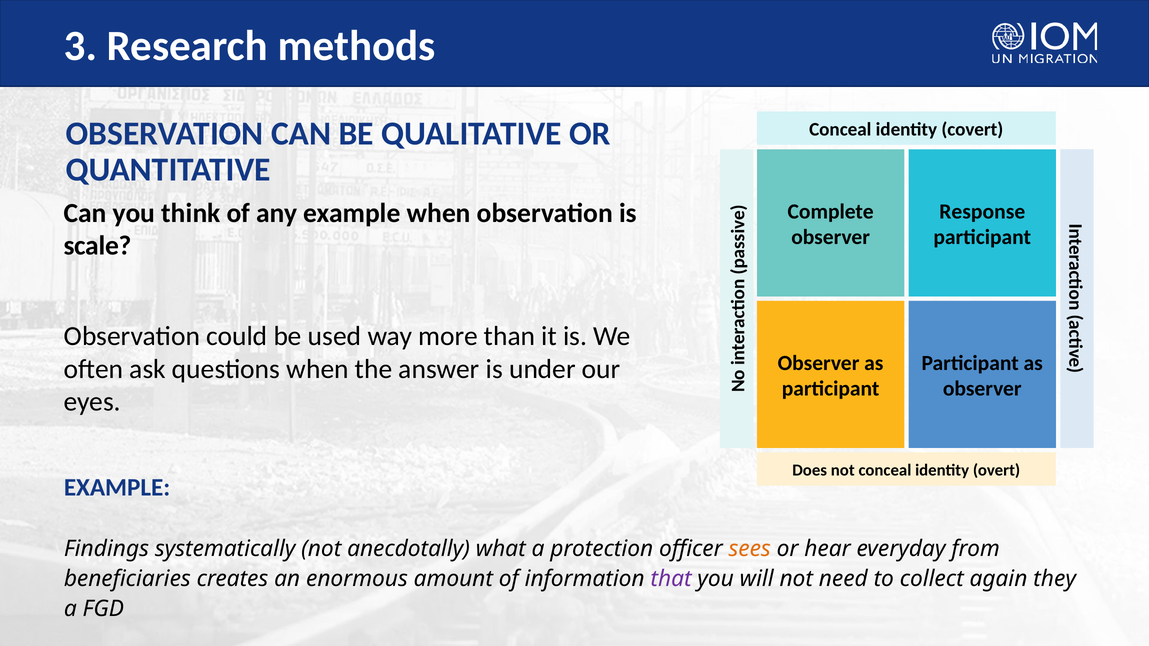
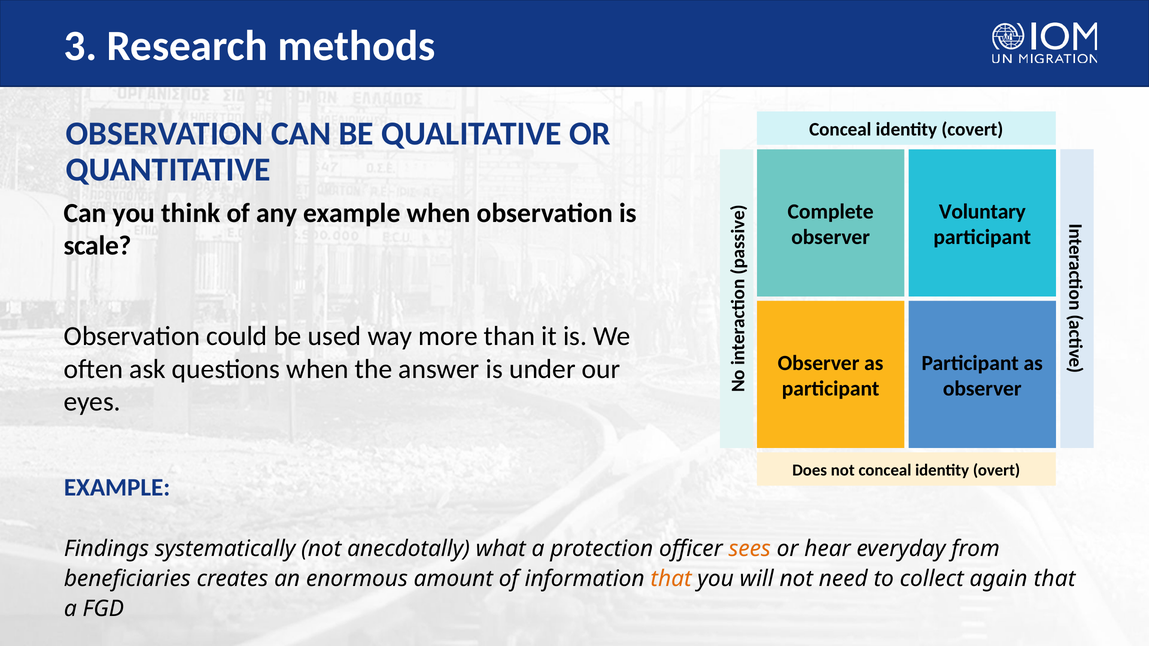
Response: Response -> Voluntary
that at (671, 579) colour: purple -> orange
again they: they -> that
